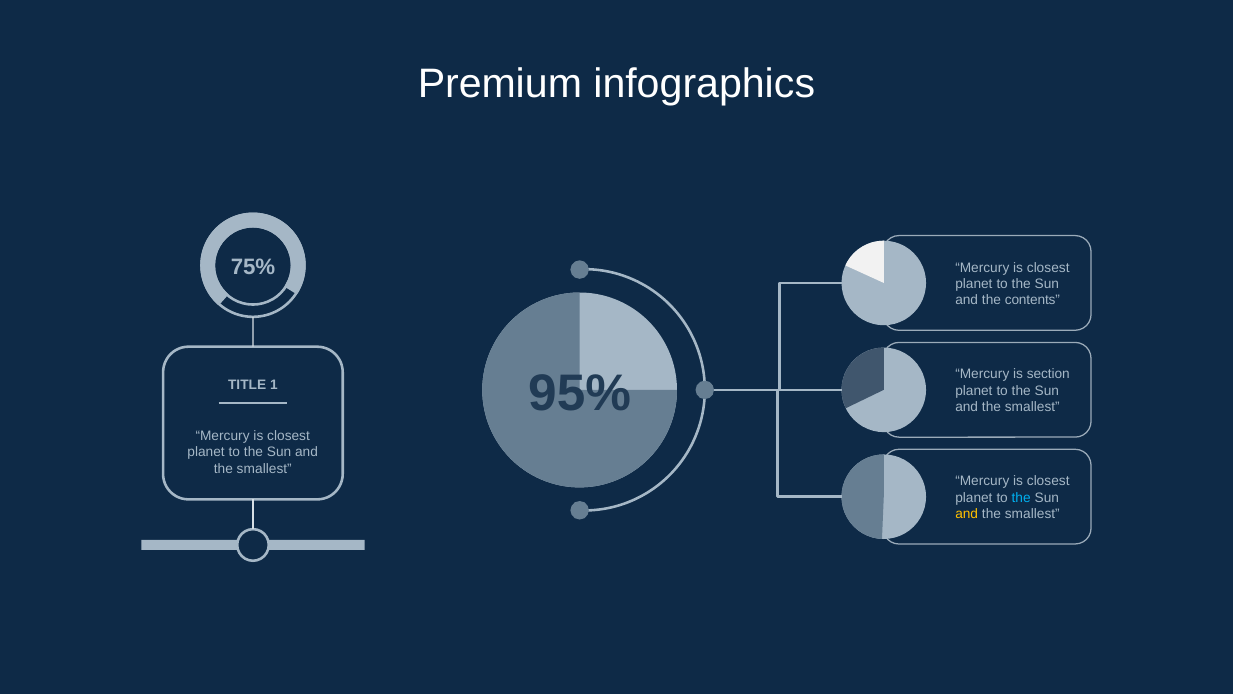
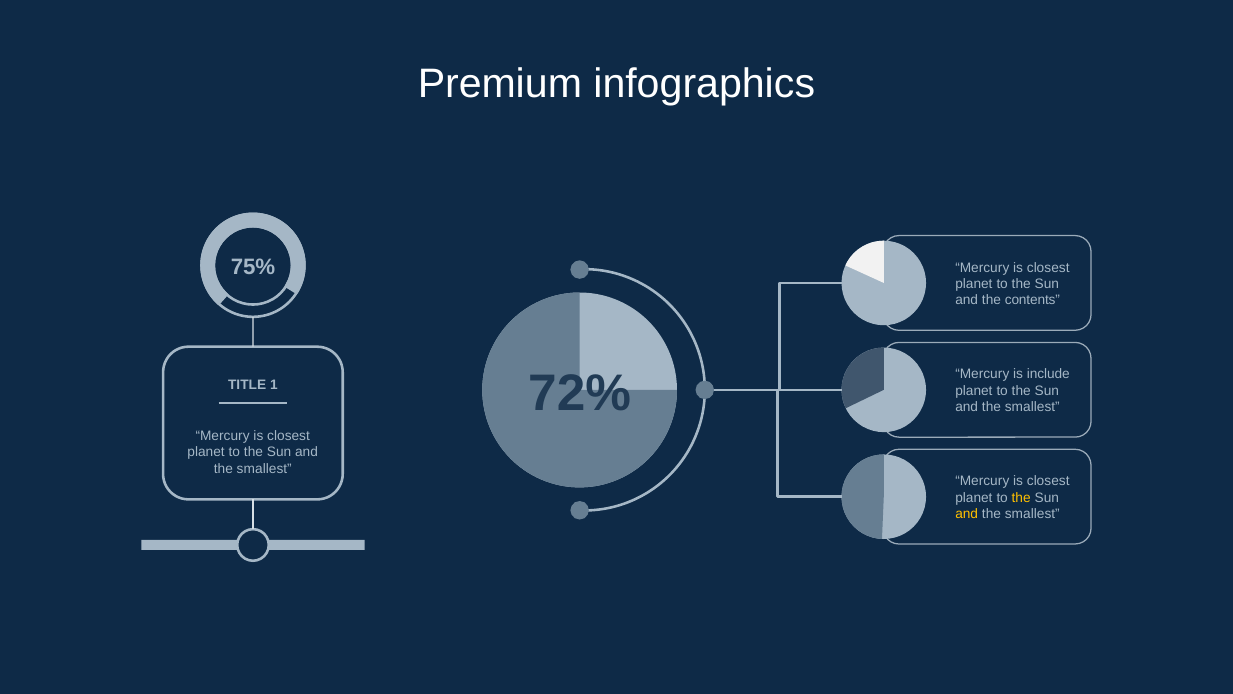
section: section -> include
95%: 95% -> 72%
the at (1021, 497) colour: light blue -> yellow
